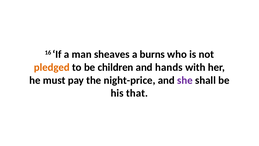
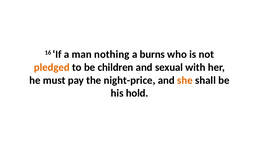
sheaves: sheaves -> nothing
hands: hands -> sexual
she colour: purple -> orange
that: that -> hold
